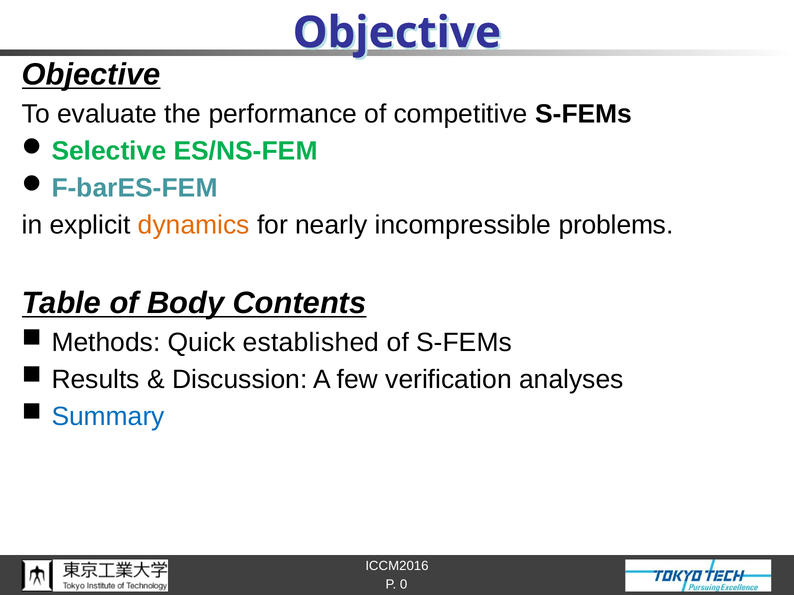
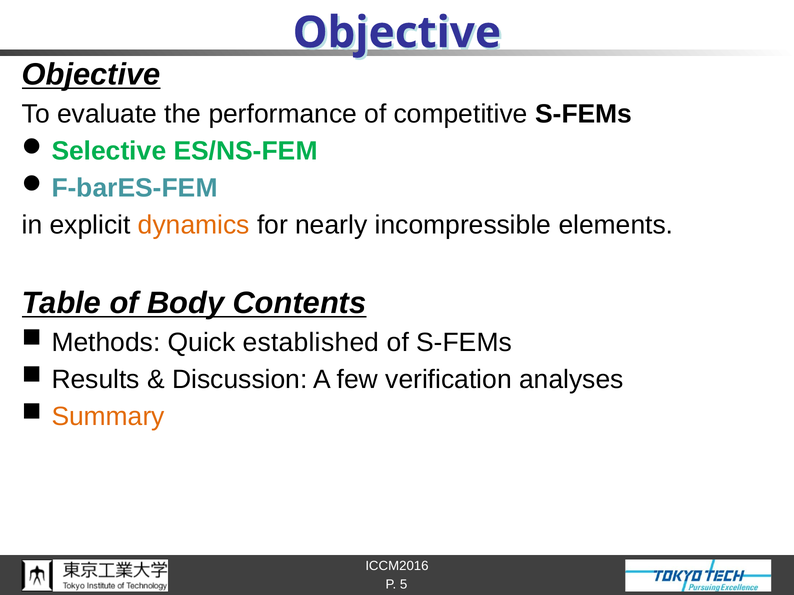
problems: problems -> elements
Summary colour: blue -> orange
0: 0 -> 5
